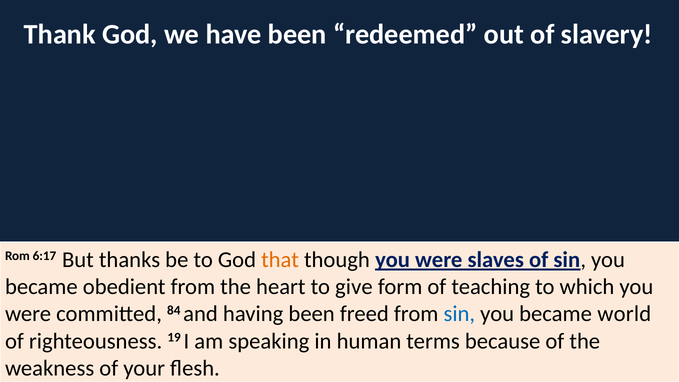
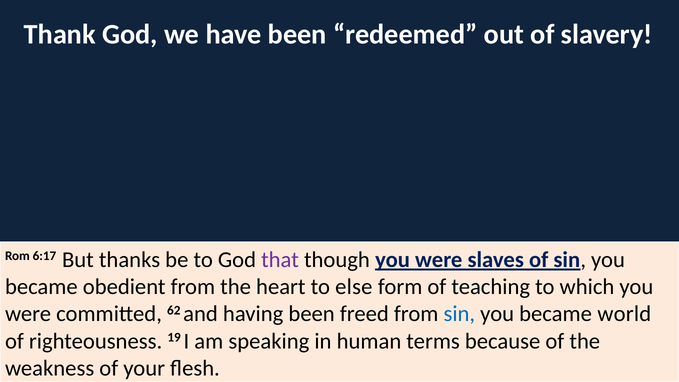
that colour: orange -> purple
give: give -> else
84: 84 -> 62
